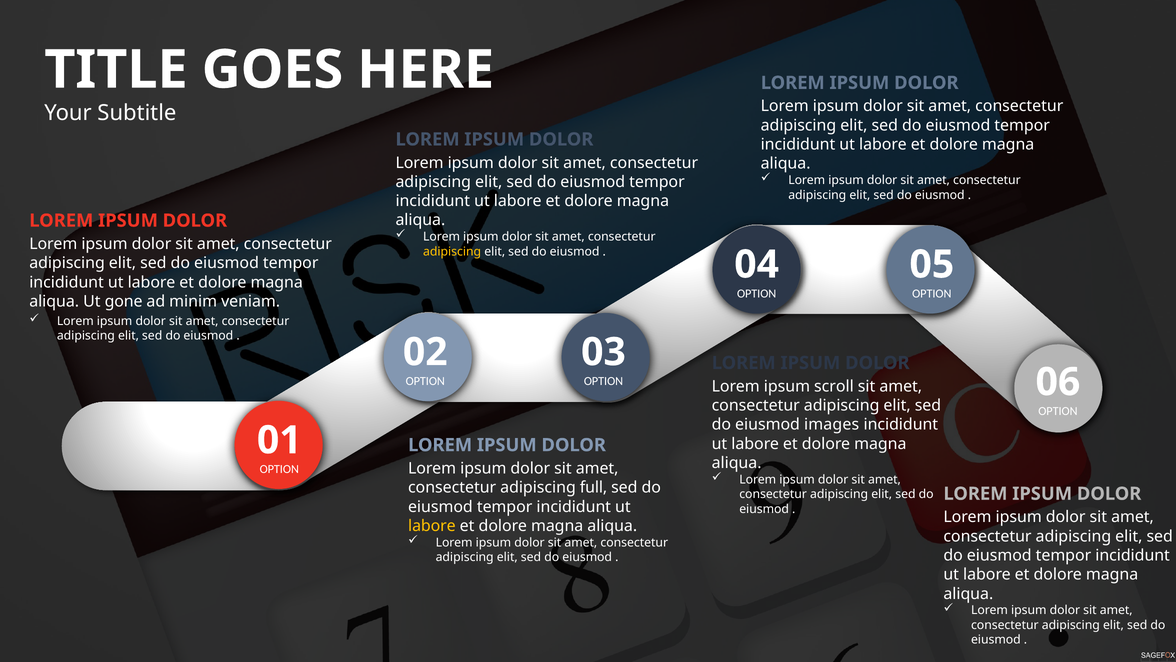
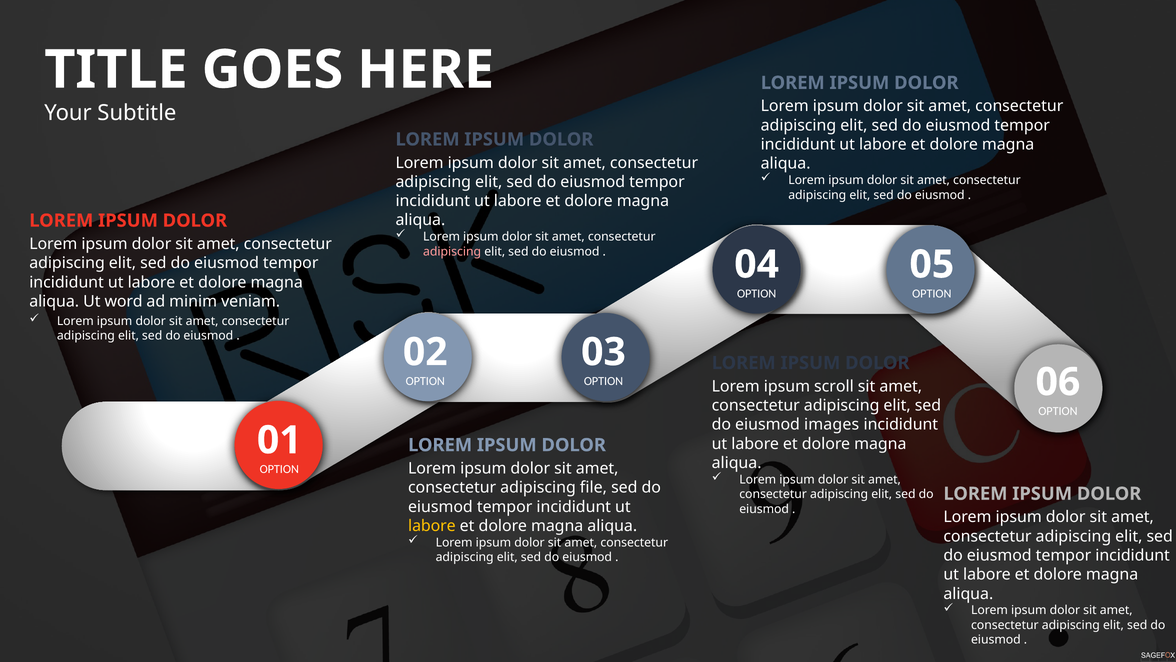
adipiscing at (452, 251) colour: yellow -> pink
gone: gone -> word
full: full -> file
